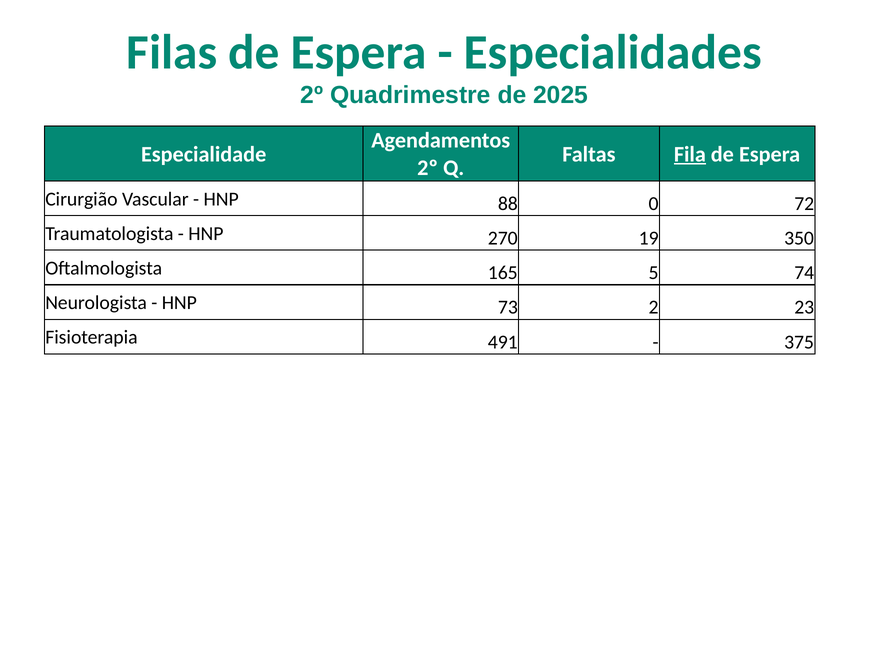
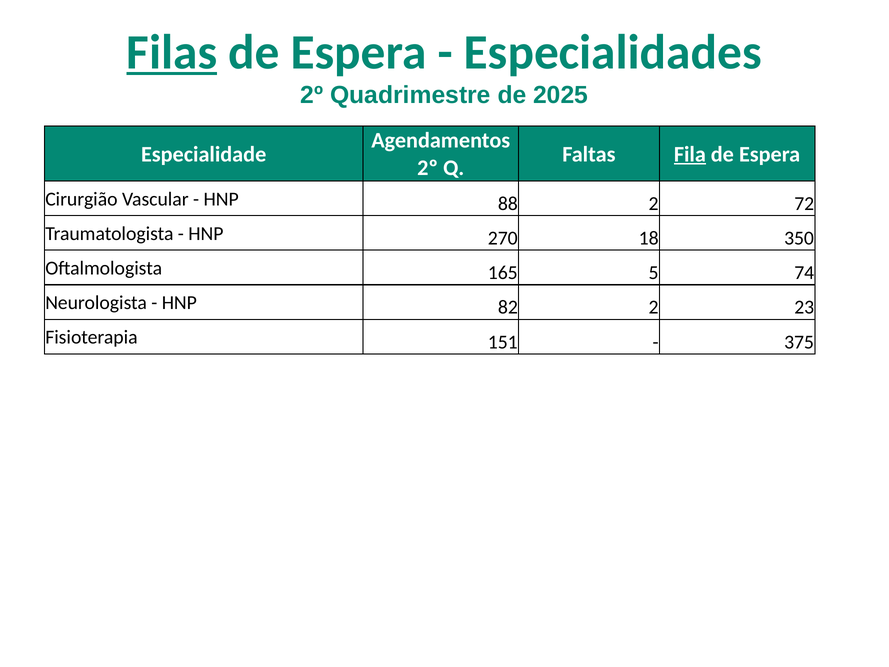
Filas underline: none -> present
88 0: 0 -> 2
19: 19 -> 18
73: 73 -> 82
491: 491 -> 151
